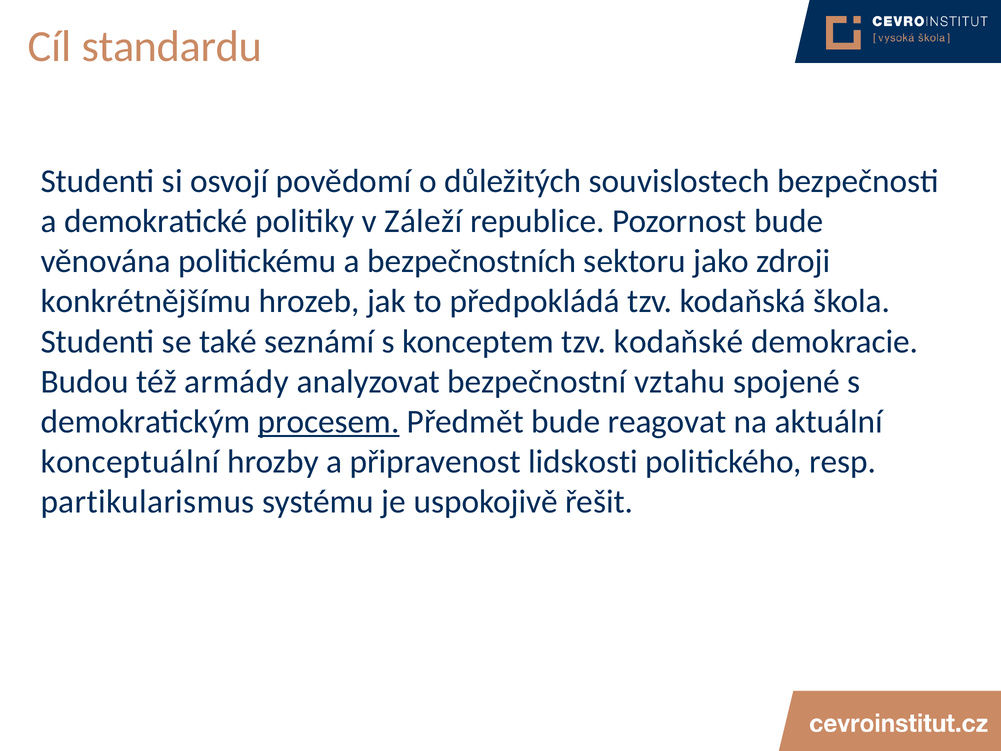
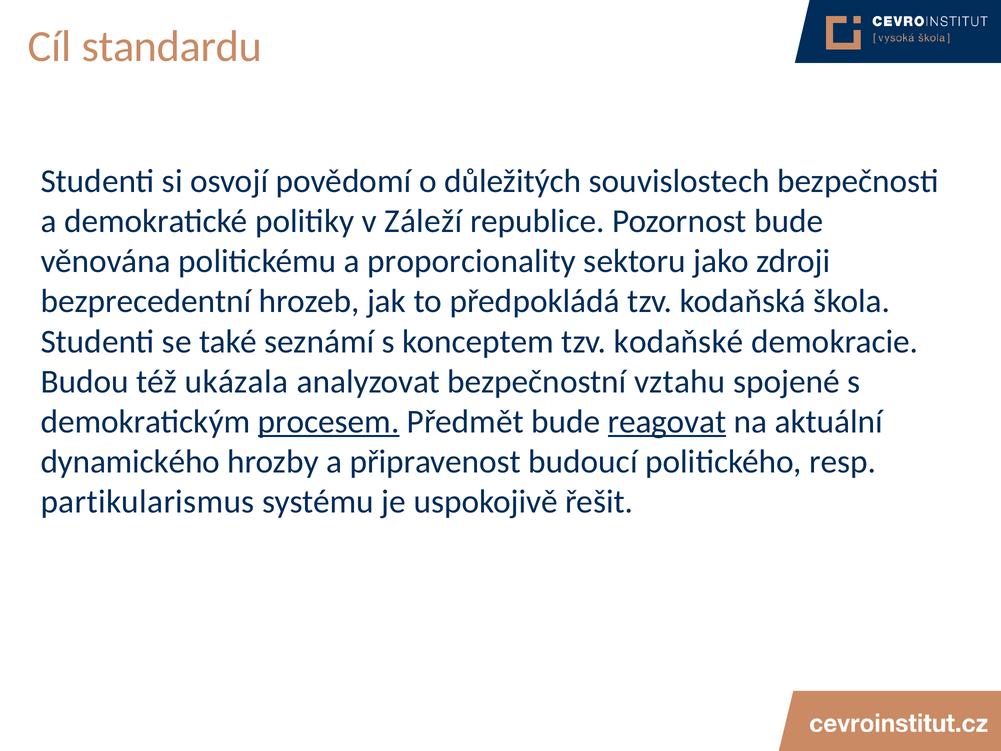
bezpečnostních: bezpečnostních -> proporcionality
konkrétnějšímu: konkrétnějšímu -> bezprecedentní
armády: armády -> ukázala
reagovat underline: none -> present
konceptuální: konceptuální -> dynamického
lidskosti: lidskosti -> budoucí
